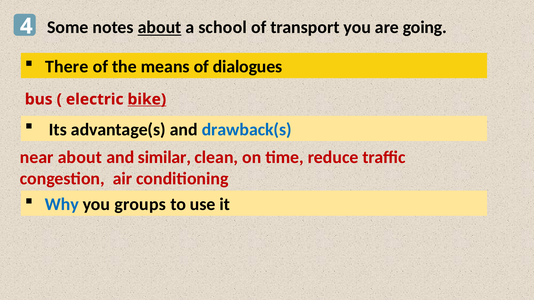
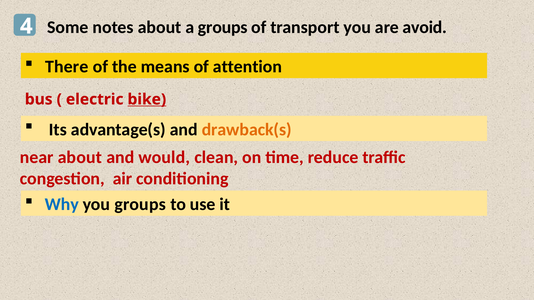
about at (160, 27) underline: present -> none
a school: school -> groups
going: going -> avoid
dialogues: dialogues -> attention
drawback(s colour: blue -> orange
similar: similar -> would
